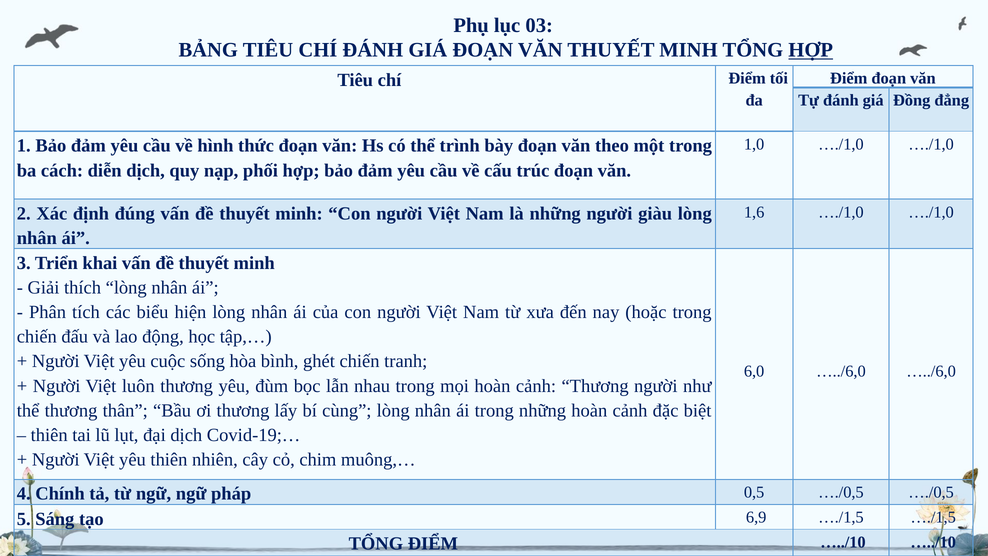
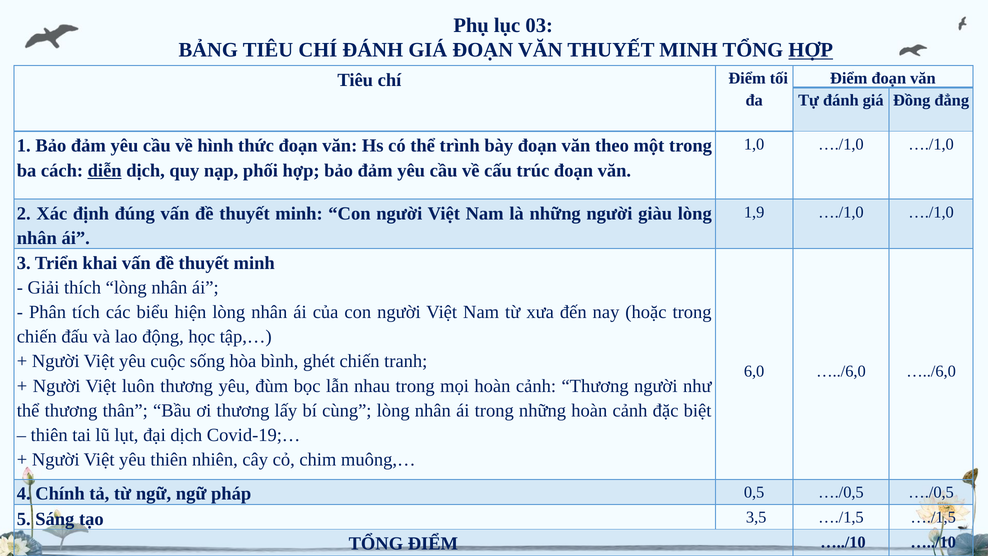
diễn underline: none -> present
1,6: 1,6 -> 1,9
6,9: 6,9 -> 3,5
